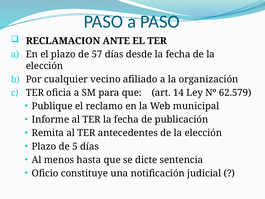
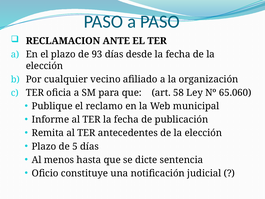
57: 57 -> 93
14: 14 -> 58
62.579: 62.579 -> 65.060
